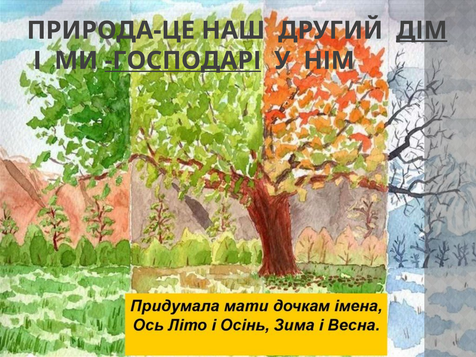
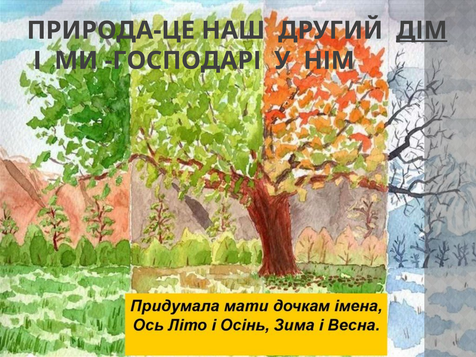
ГОСПОДАРІ underline: present -> none
